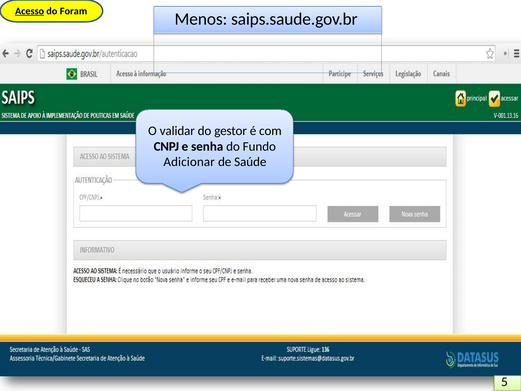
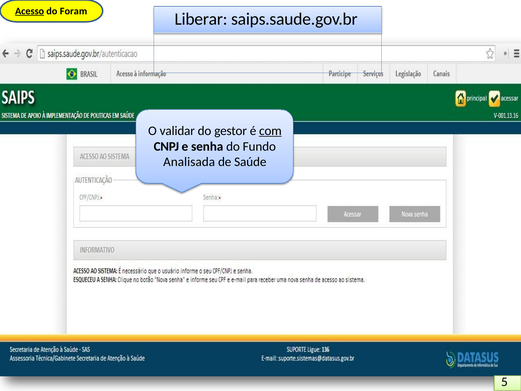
Menos: Menos -> Liberar
com underline: none -> present
Adicionar: Adicionar -> Analisada
